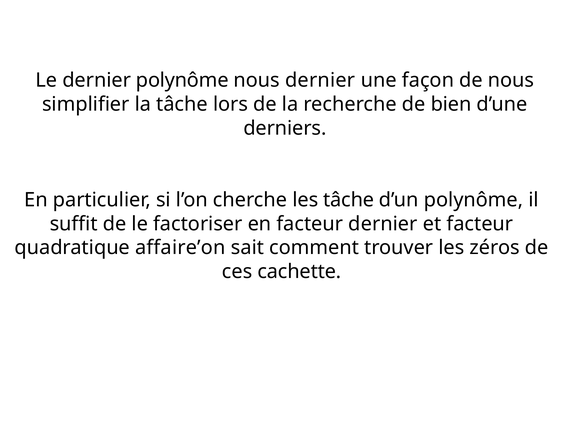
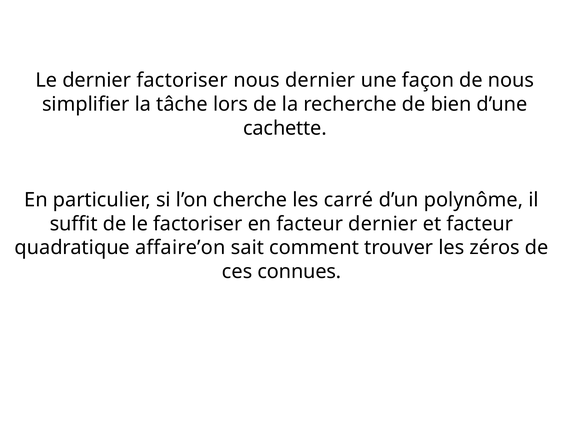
dernier polynôme: polynôme -> factoriser
derniers: derniers -> cachette
les tâche: tâche -> carré
cachette: cachette -> connues
